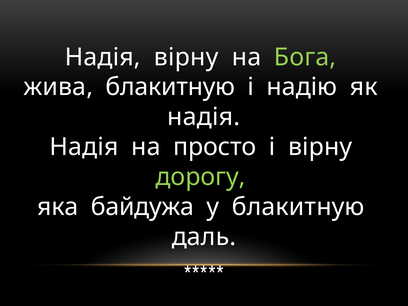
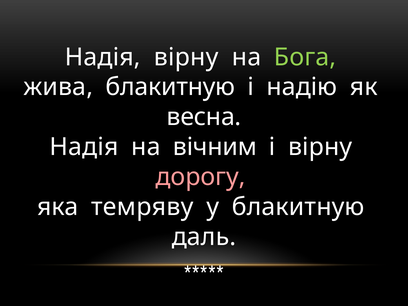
надія at (204, 117): надія -> весна
просто: просто -> вічним
дорогу colour: light green -> pink
байдужа: байдужа -> темряву
